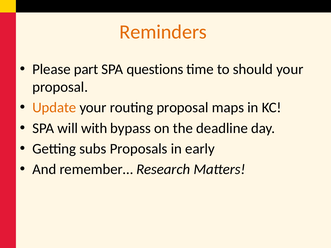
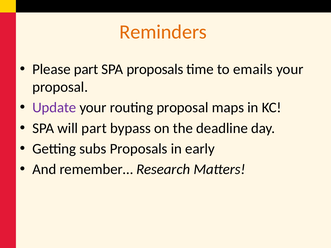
SPA questions: questions -> proposals
should: should -> emails
Update colour: orange -> purple
will with: with -> part
